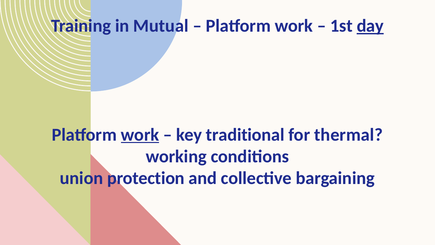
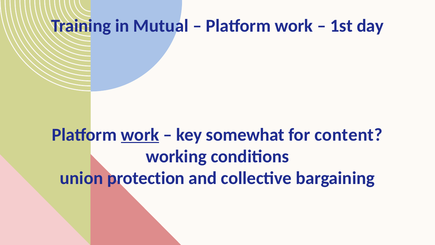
day underline: present -> none
traditional: traditional -> somewhat
thermal: thermal -> content
